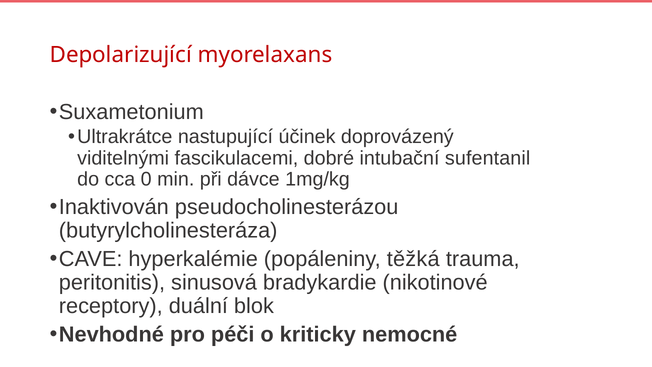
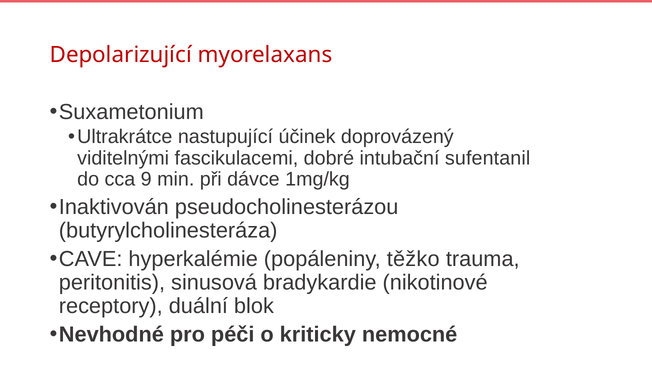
0: 0 -> 9
těžká: těžká -> těžko
